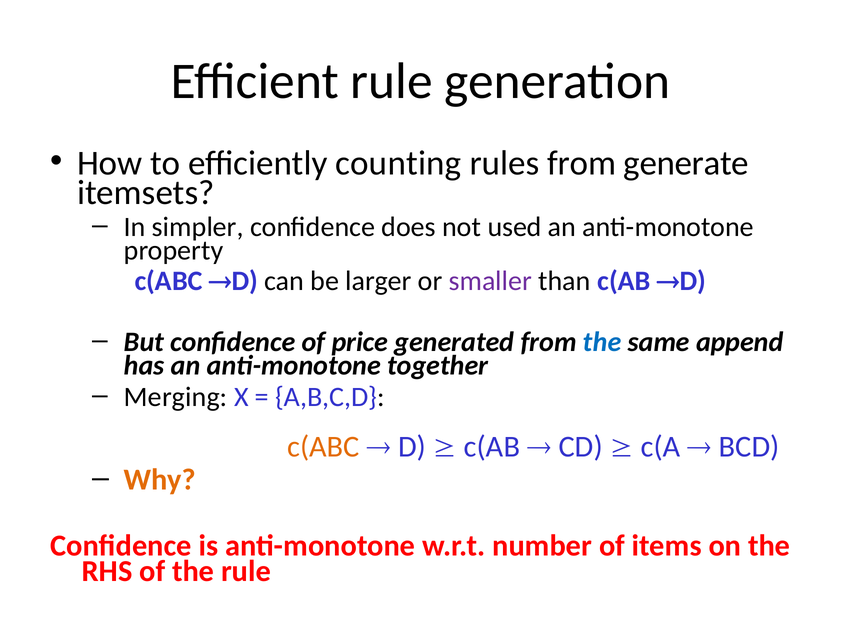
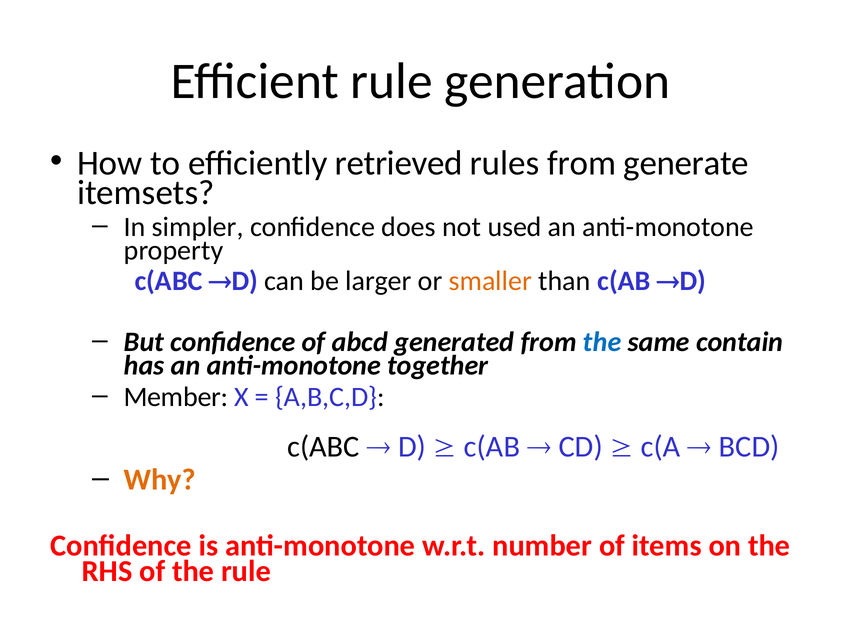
counting: counting -> retrieved
smaller colour: purple -> orange
price: price -> abcd
append: append -> contain
Merging: Merging -> Member
c(ABC at (323, 447) colour: orange -> black
